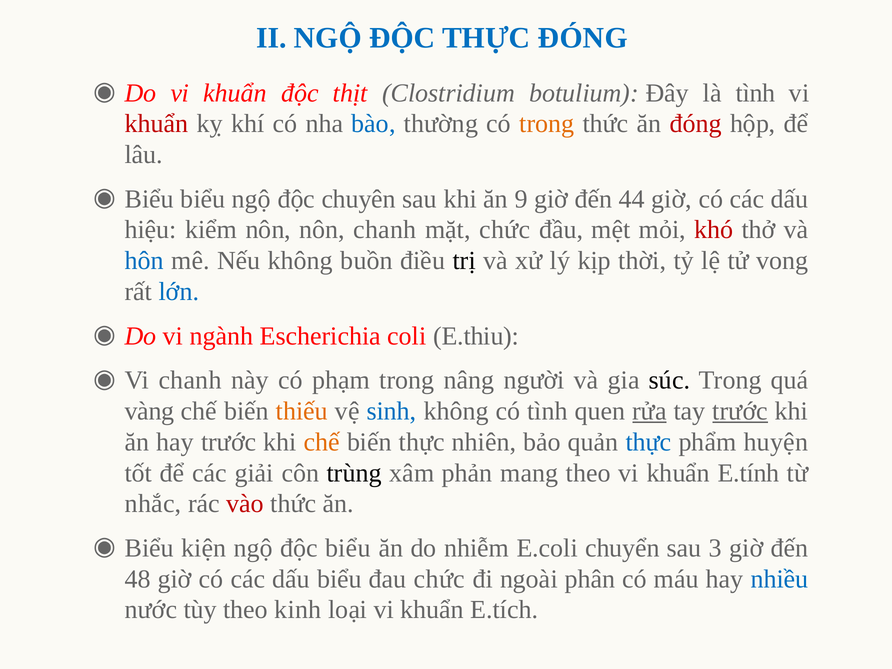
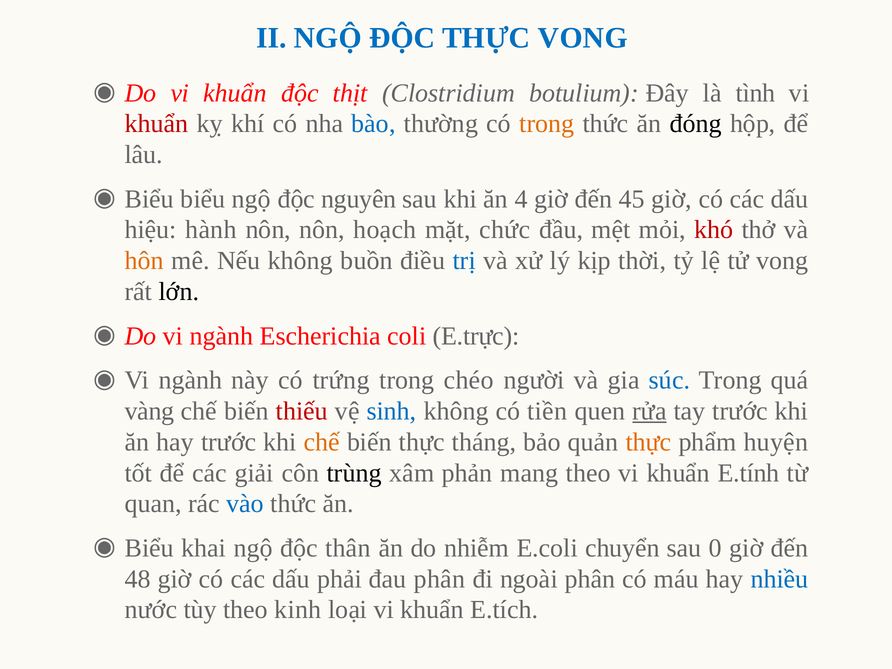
THỰC ĐÓNG: ĐÓNG -> VONG
đóng at (696, 124) colour: red -> black
chuyên: chuyên -> nguyên
9: 9 -> 4
44: 44 -> 45
kiểm: kiểm -> hành
nôn chanh: chanh -> hoạch
hôn colour: blue -> orange
trị colour: black -> blue
lớn colour: blue -> black
E.thiu: E.thiu -> E.trực
chanh at (190, 380): chanh -> ngành
phạm: phạm -> trứng
nâng: nâng -> chéo
súc colour: black -> blue
thiếu colour: orange -> red
có tình: tình -> tiền
trước at (740, 411) underline: present -> none
nhiên: nhiên -> tháng
thực at (649, 442) colour: blue -> orange
nhắc: nhắc -> quan
vào colour: red -> blue
kiện: kiện -> khai
độc biểu: biểu -> thân
3: 3 -> 0
dấu biểu: biểu -> phải
đau chức: chức -> phân
